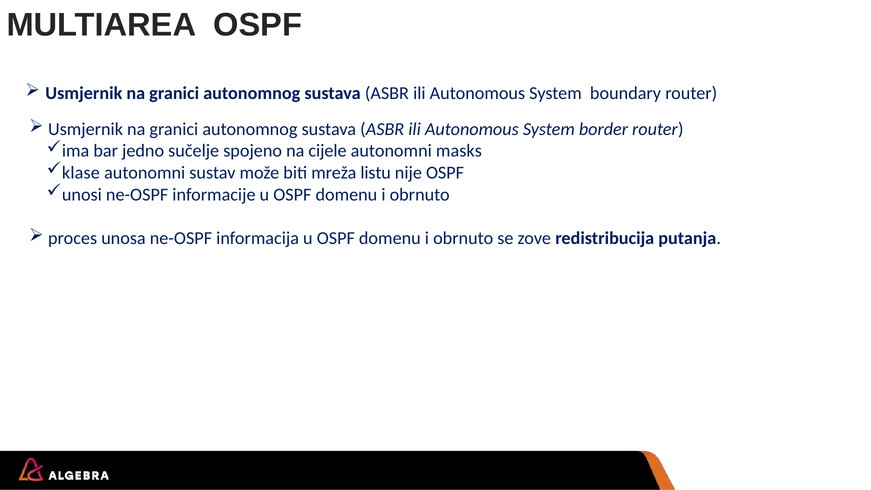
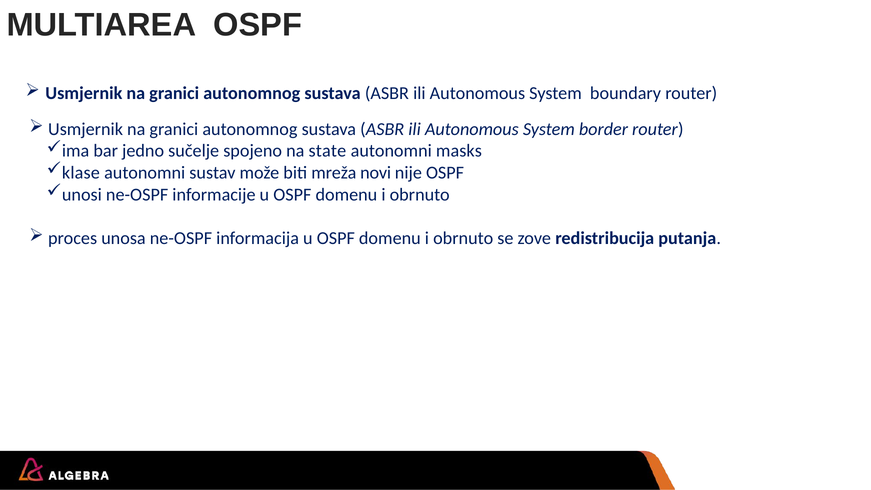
cijele: cijele -> state
listu: listu -> novi
